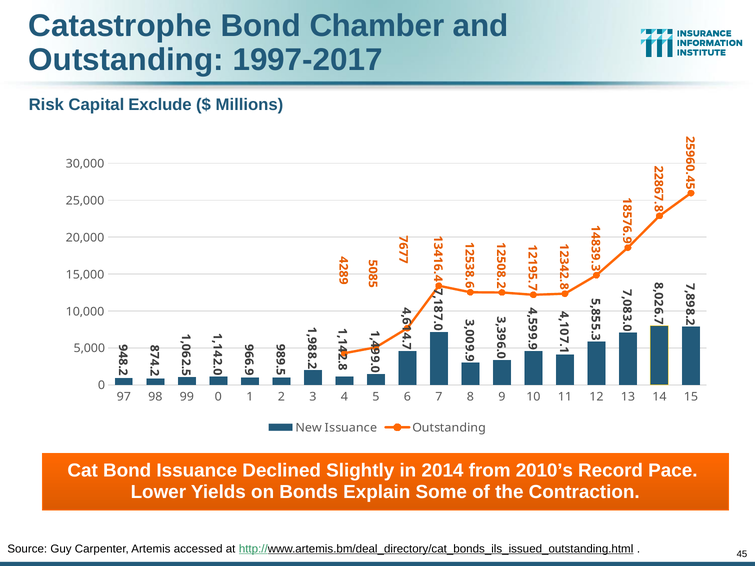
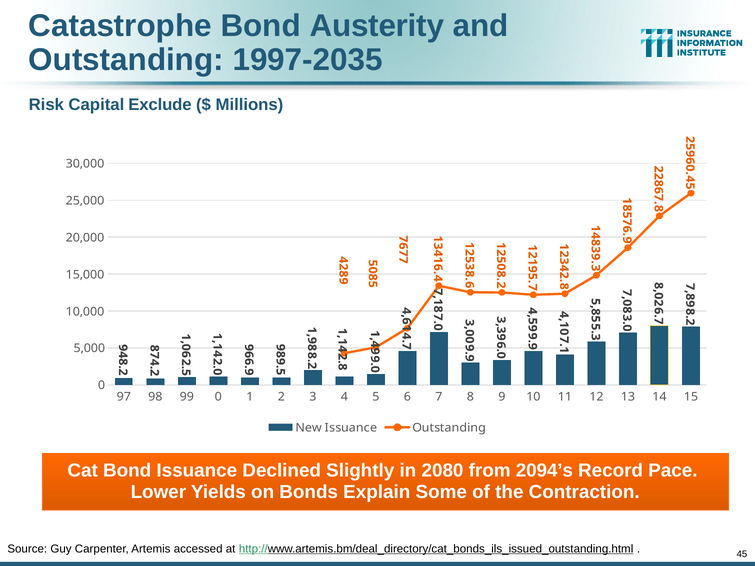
Chamber: Chamber -> Austerity
1997-2017: 1997-2017 -> 1997-2035
2014: 2014 -> 2080
2010’s: 2010’s -> 2094’s
